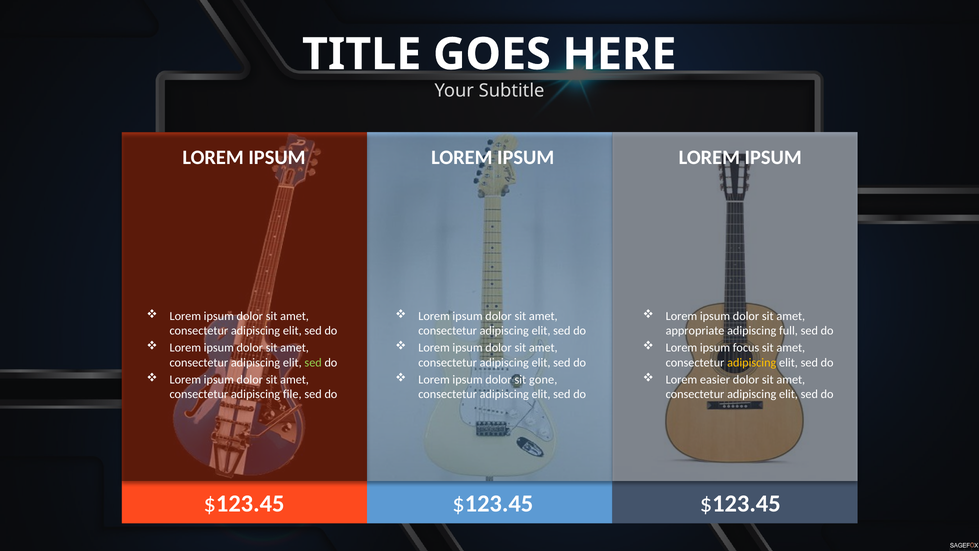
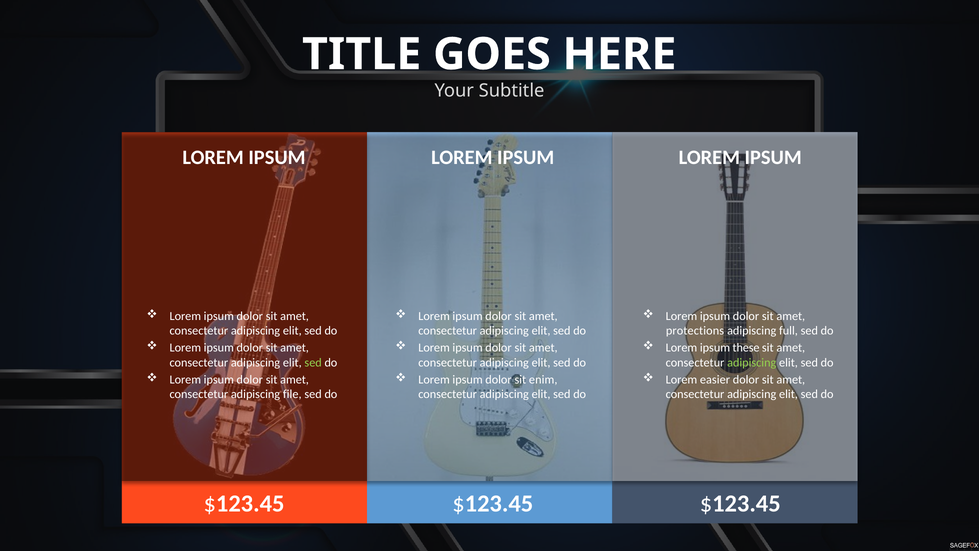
appropriate: appropriate -> protections
focus: focus -> these
adipiscing at (752, 362) colour: yellow -> light green
gone: gone -> enim
